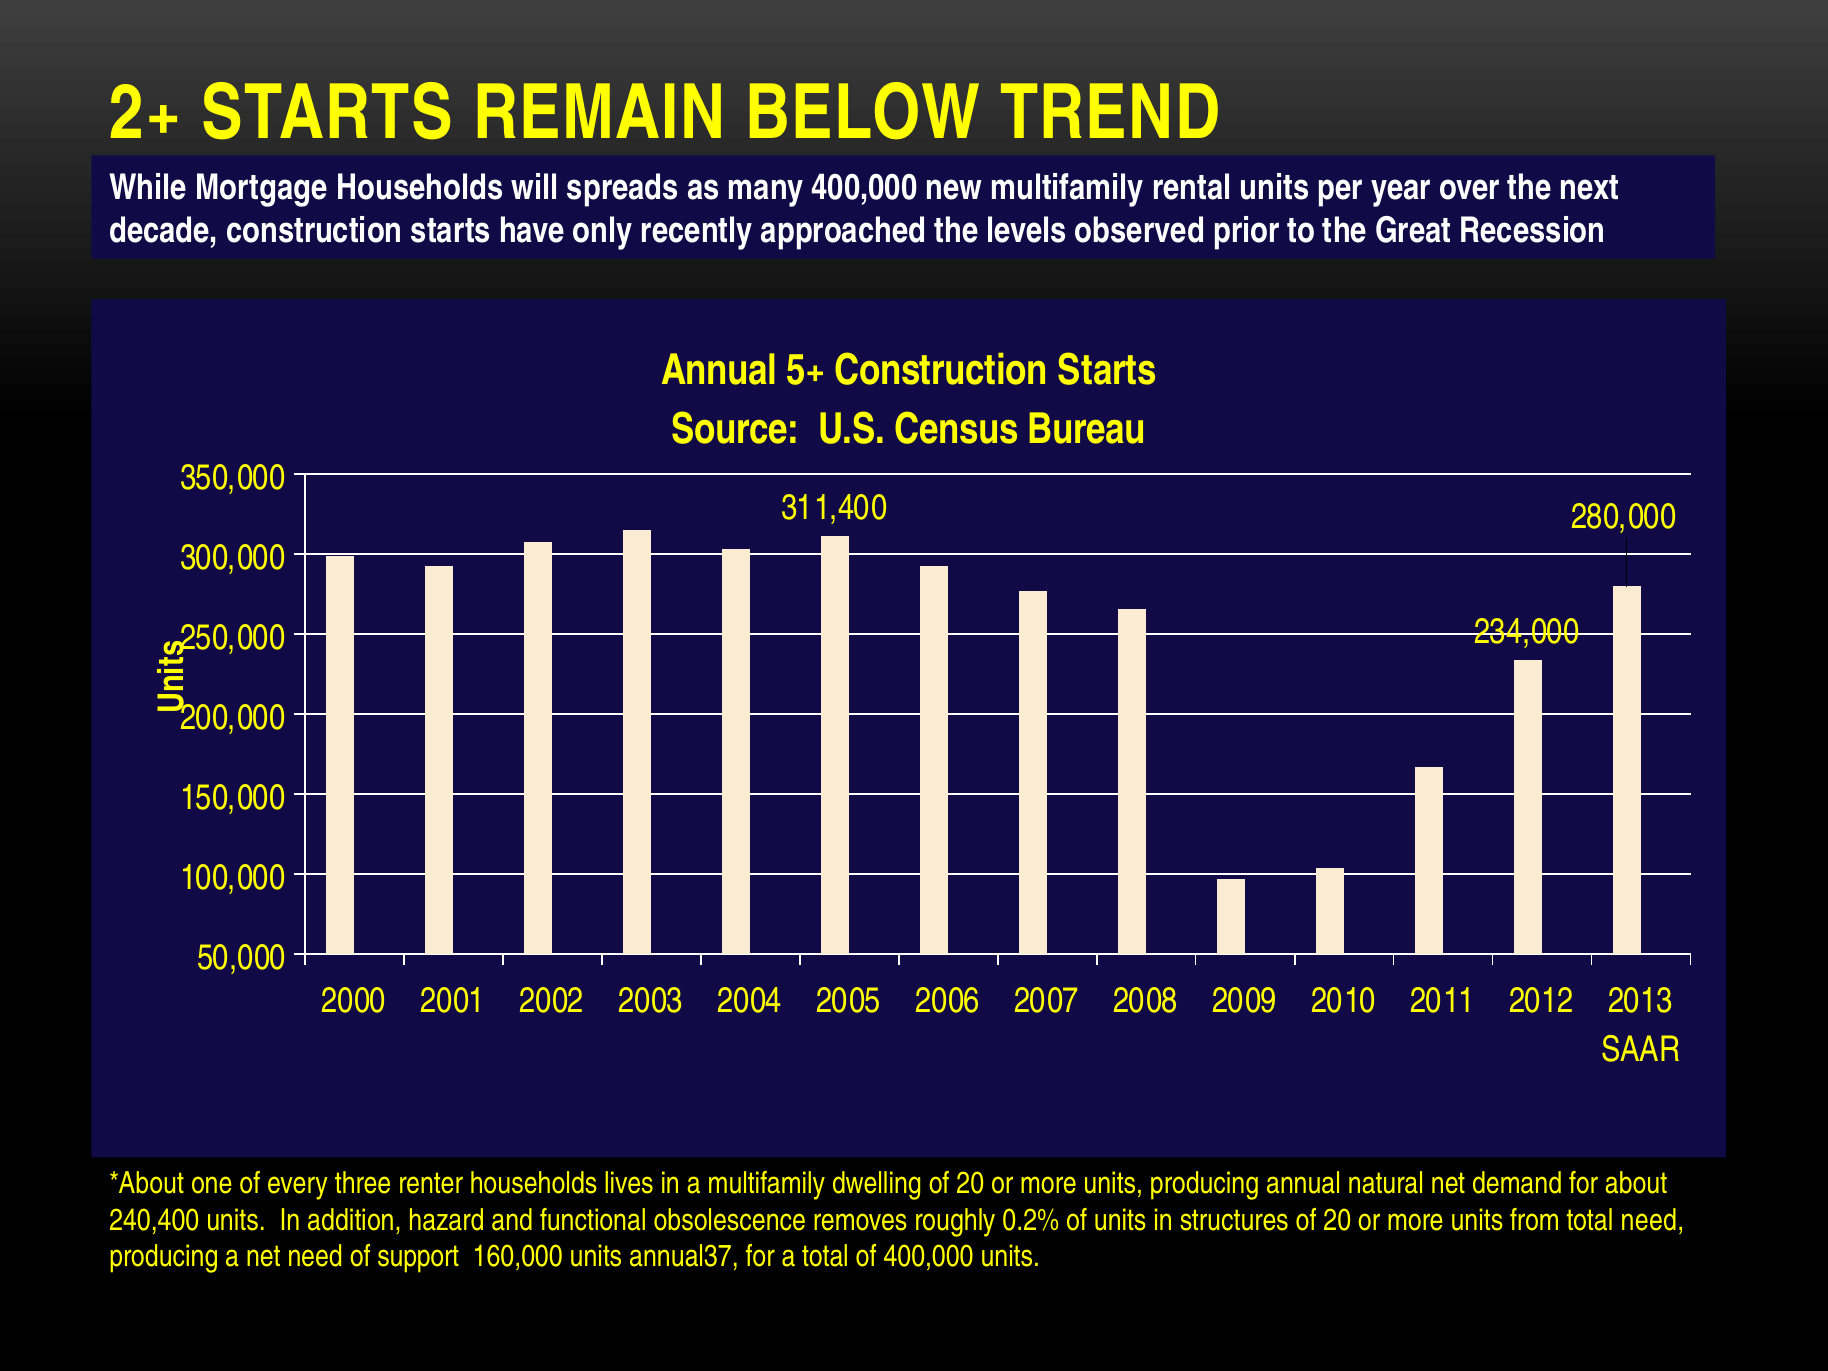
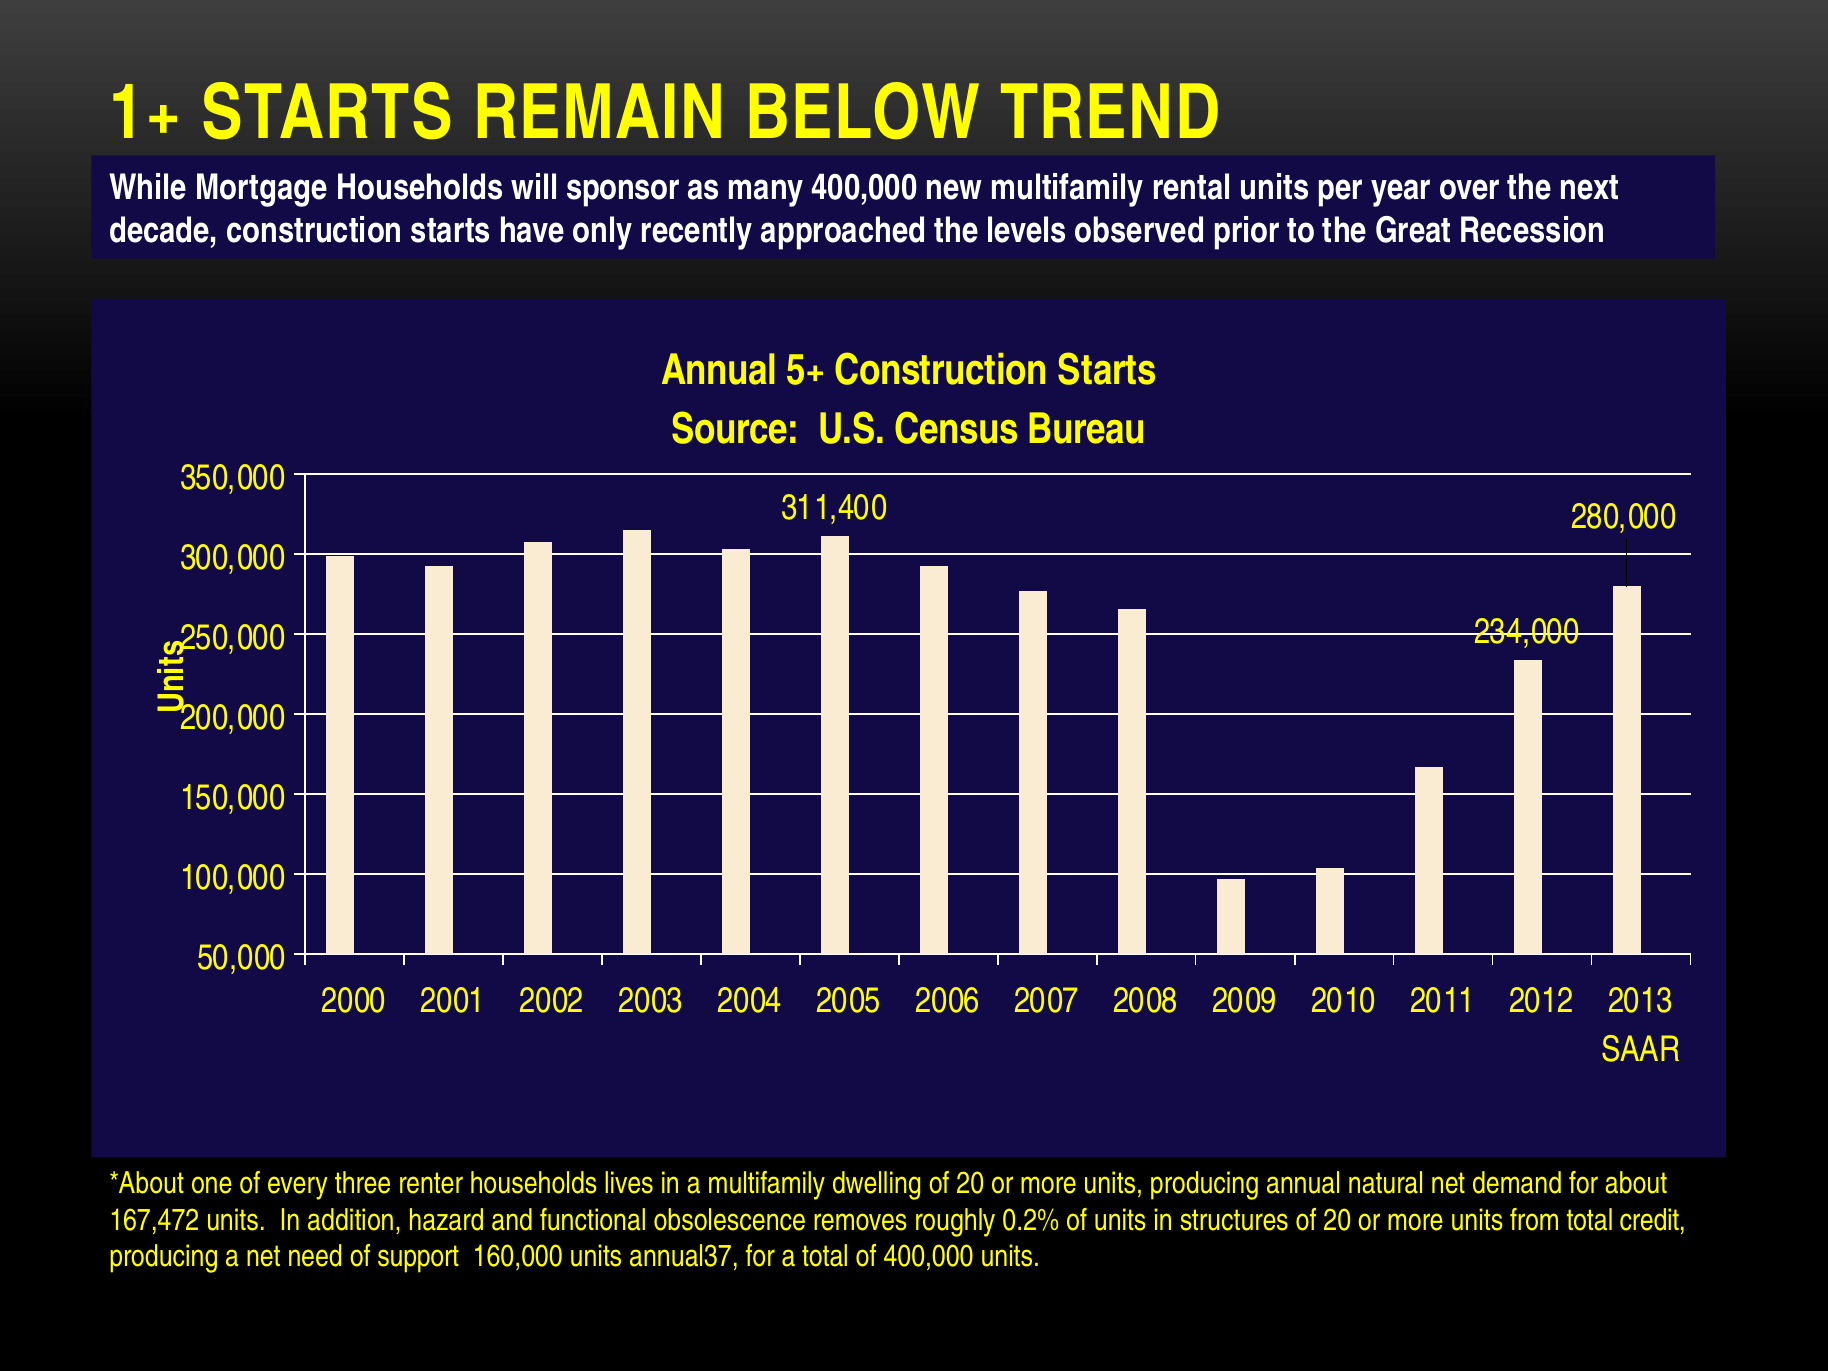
2+: 2+ -> 1+
spreads: spreads -> sponsor
240,400: 240,400 -> 167,472
total need: need -> credit
